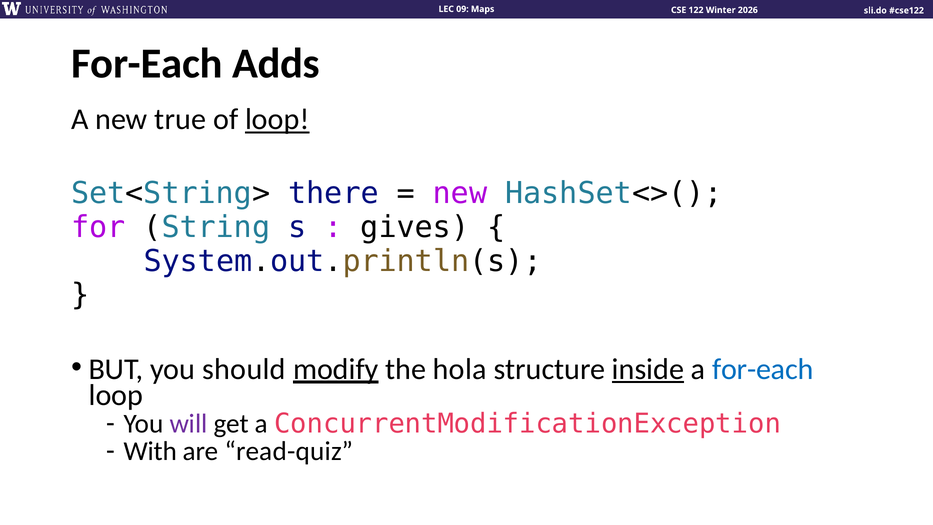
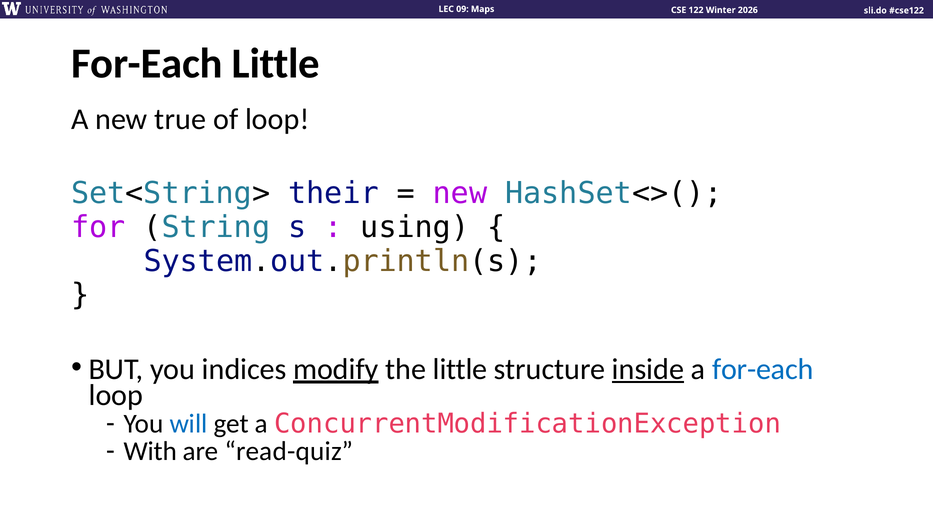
For-Each Adds: Adds -> Little
loop at (277, 119) underline: present -> none
there: there -> their
gives: gives -> using
should: should -> indices
the hola: hola -> little
will colour: purple -> blue
